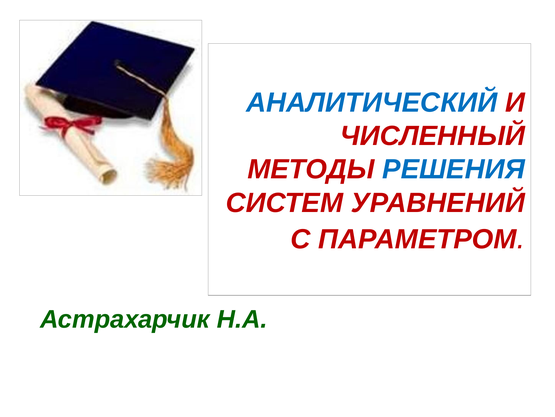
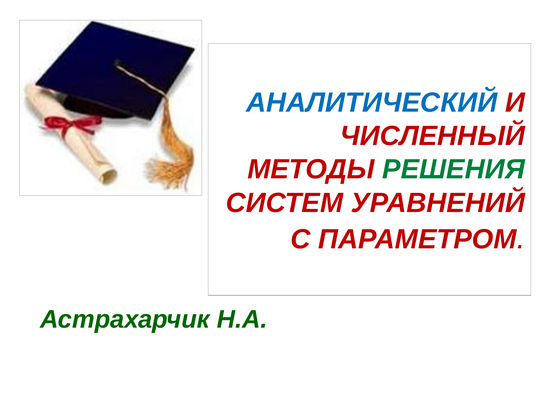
РЕШЕНИЯ colour: blue -> green
